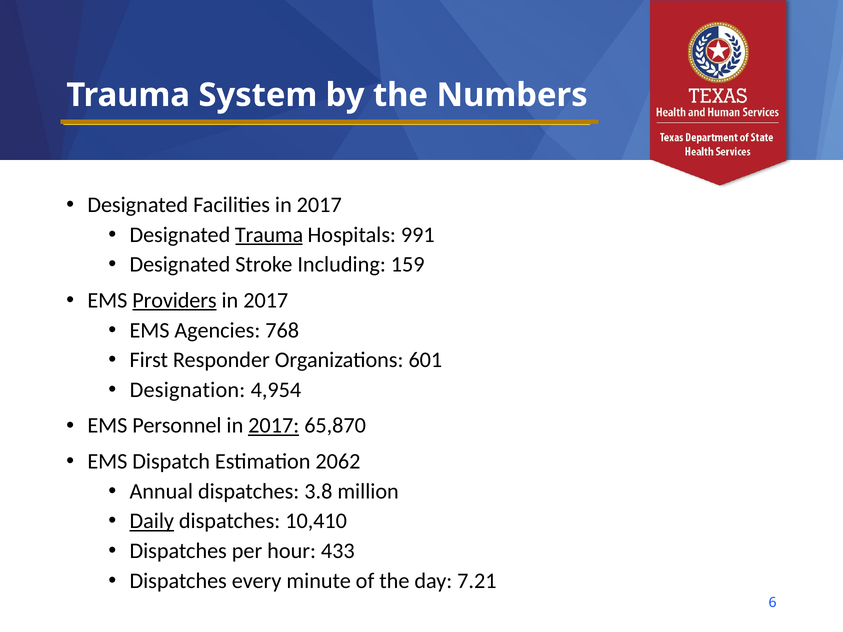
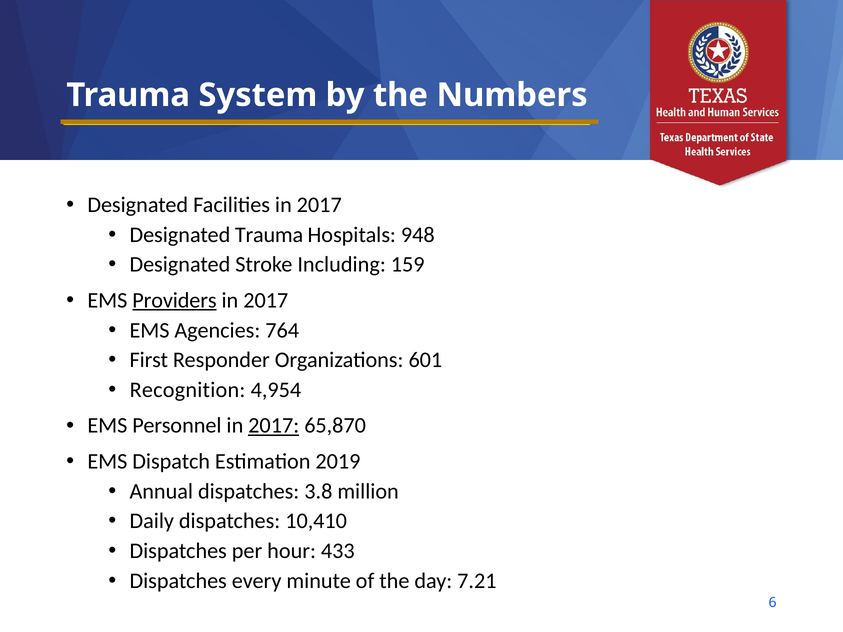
Trauma at (269, 235) underline: present -> none
991: 991 -> 948
768: 768 -> 764
Designation: Designation -> Recognition
2062: 2062 -> 2019
Daily underline: present -> none
